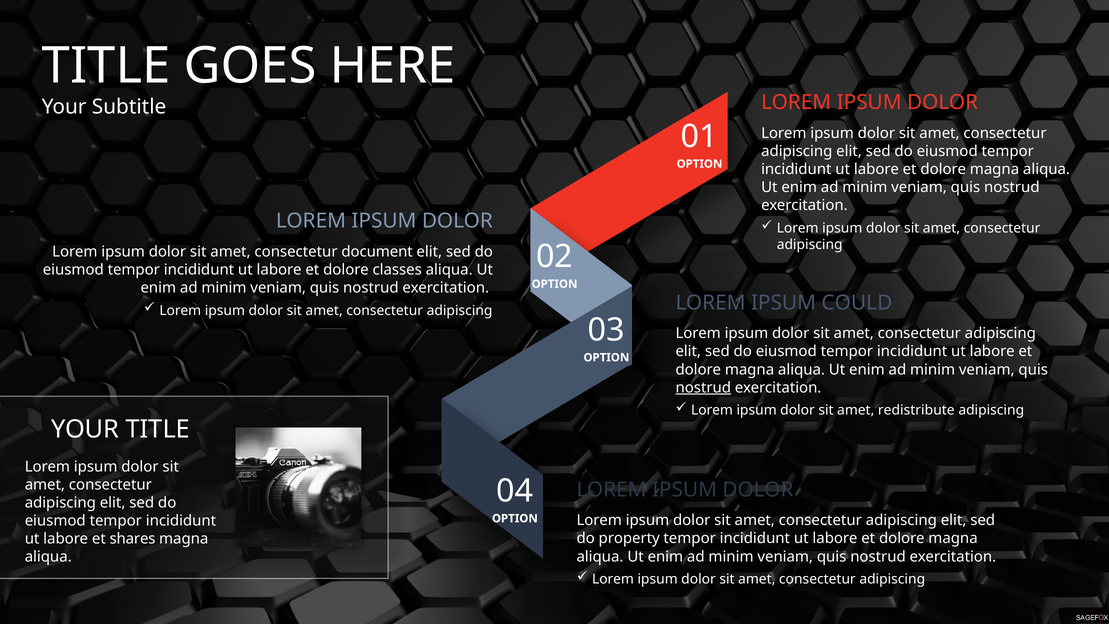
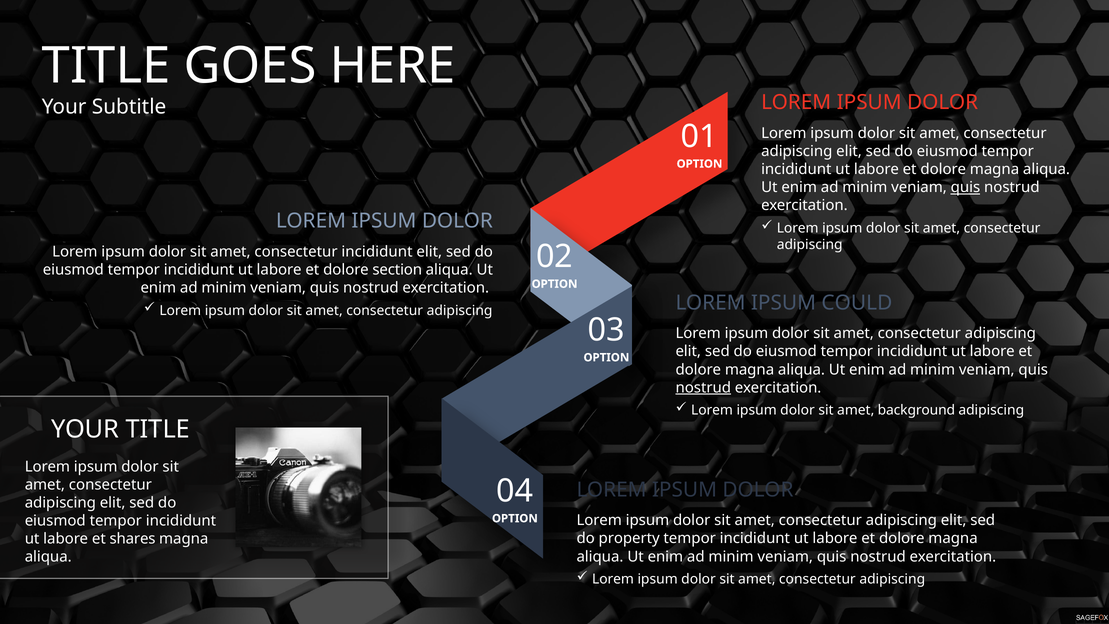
quis at (965, 187) underline: none -> present
consectetur document: document -> incididunt
classes: classes -> section
redistribute: redistribute -> background
